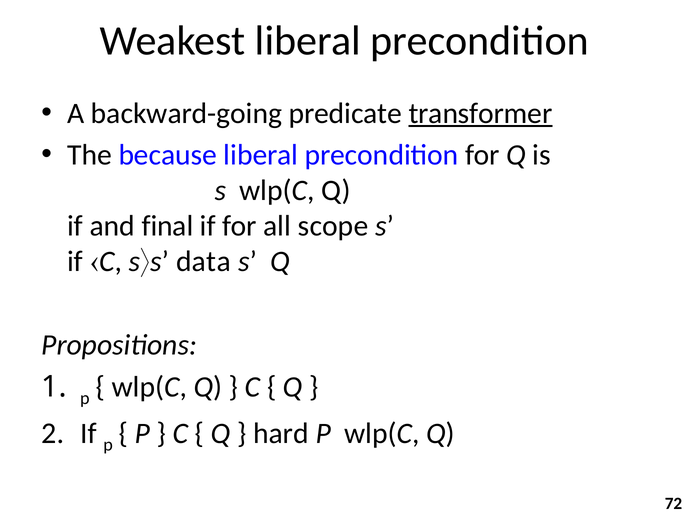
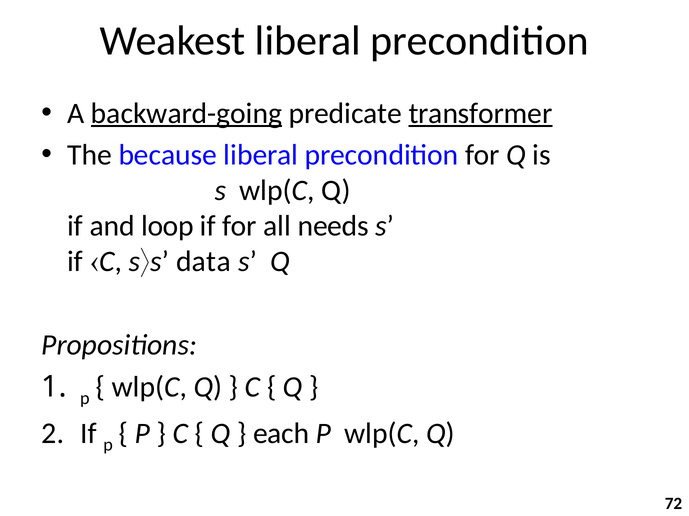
backward-going underline: none -> present
final: final -> loop
scope: scope -> needs
hard: hard -> each
